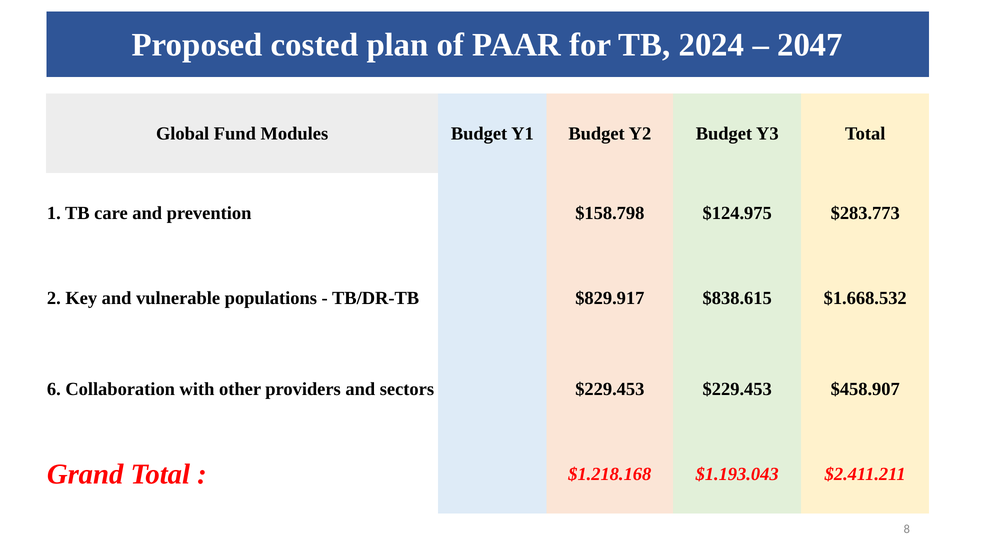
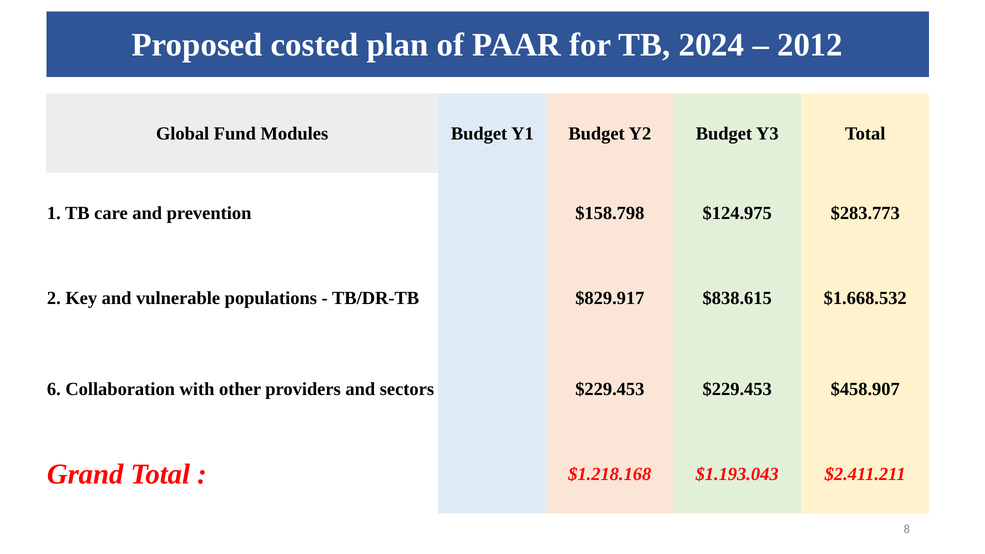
2047: 2047 -> 2012
